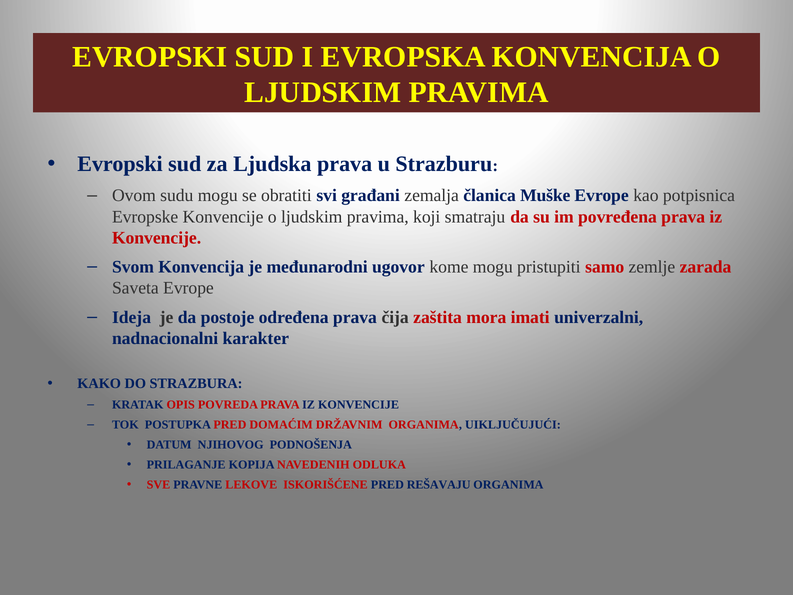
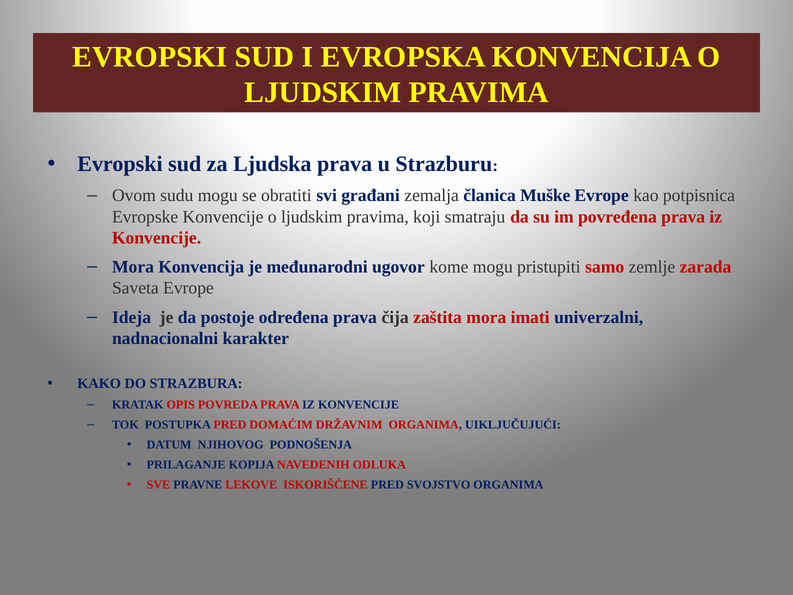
Svom at (133, 267): Svom -> Mora
REŠAVAJU: REŠAVAJU -> SVOJSTVO
